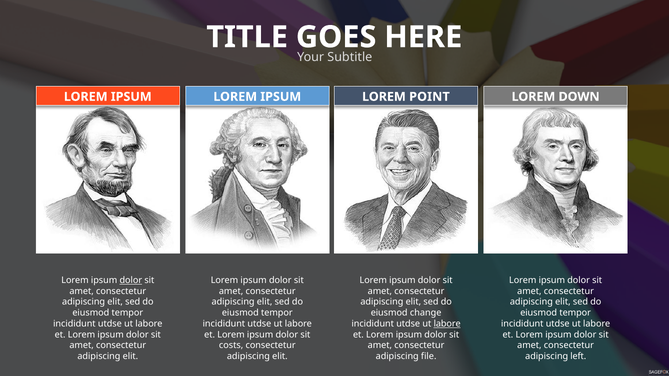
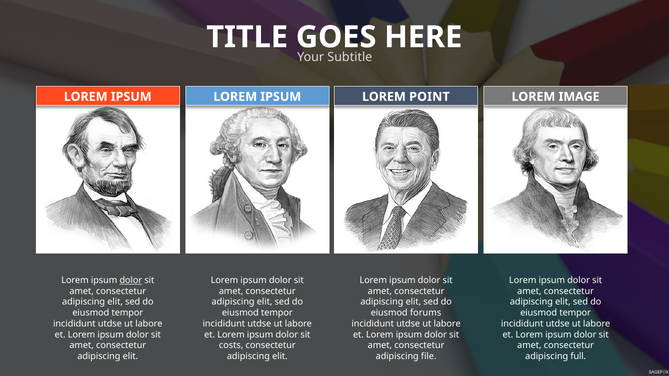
DOWN: DOWN -> IMAGE
change: change -> forums
labore at (447, 324) underline: present -> none
left: left -> full
